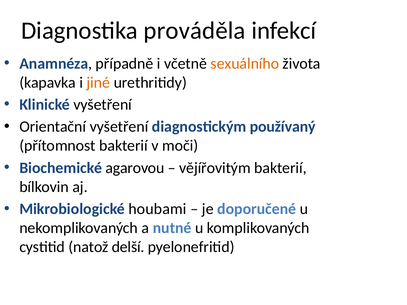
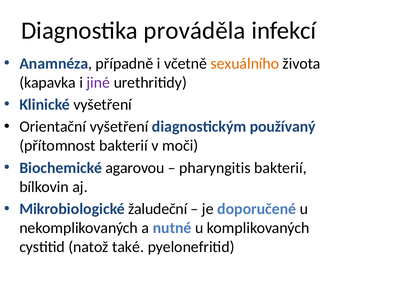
jiné colour: orange -> purple
vějířovitým: vějířovitým -> pharyngitis
houbami: houbami -> žaludeční
delší: delší -> také
